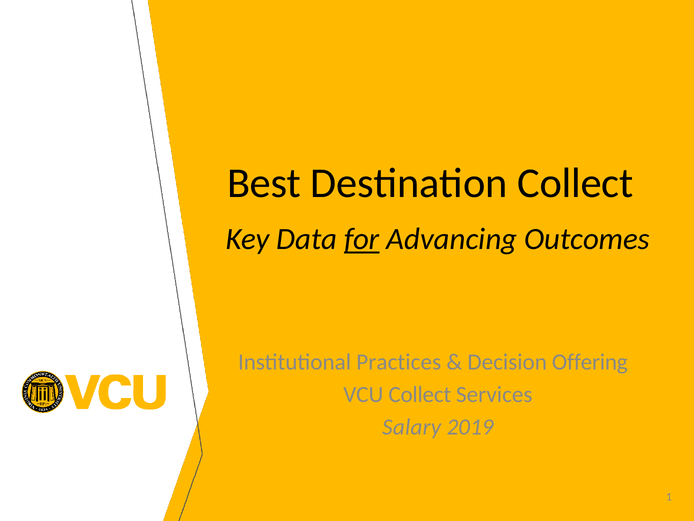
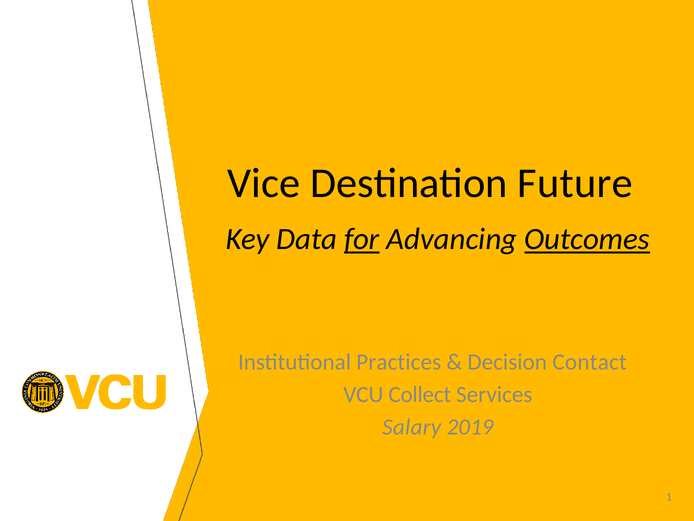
Best: Best -> Vice
Destination Collect: Collect -> Future
Outcomes underline: none -> present
Offering: Offering -> Contact
